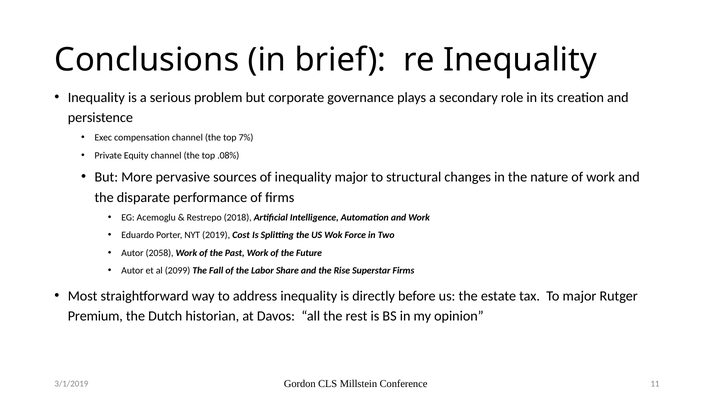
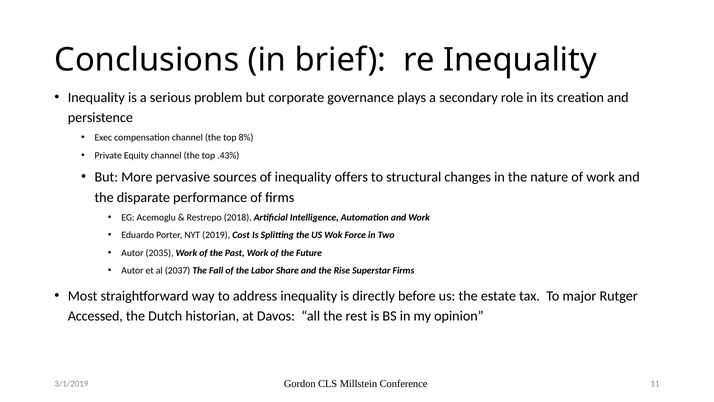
7%: 7% -> 8%
.08%: .08% -> .43%
inequality major: major -> offers
2058: 2058 -> 2035
2099: 2099 -> 2037
Premium: Premium -> Accessed
